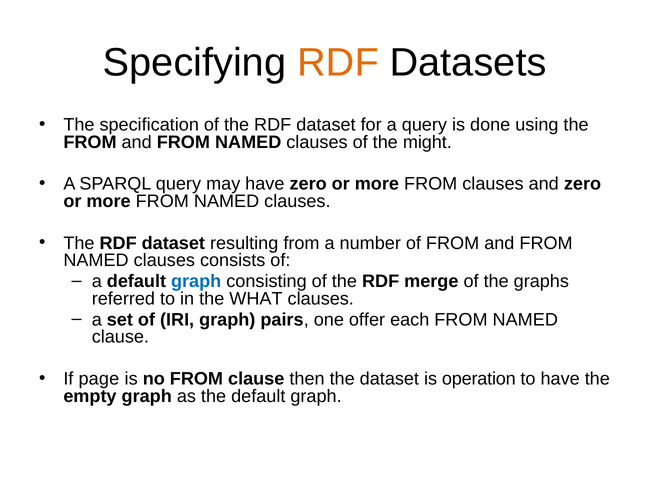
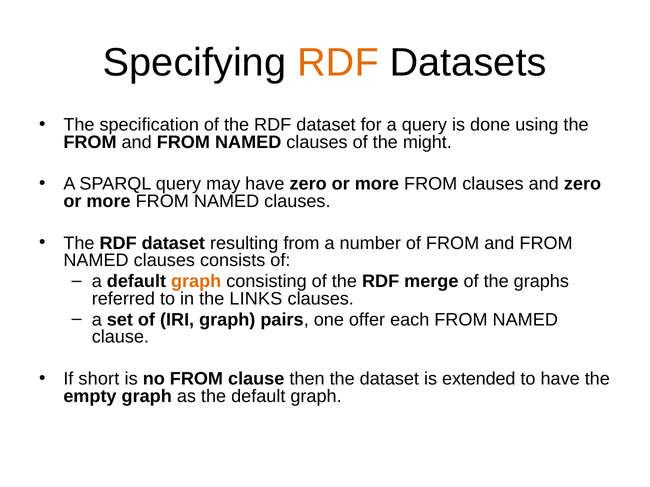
graph at (196, 282) colour: blue -> orange
WHAT: WHAT -> LINKS
page: page -> short
operation: operation -> extended
